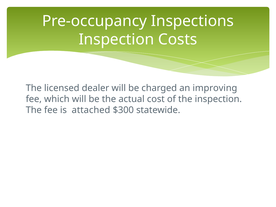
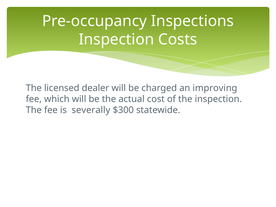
attached: attached -> severally
